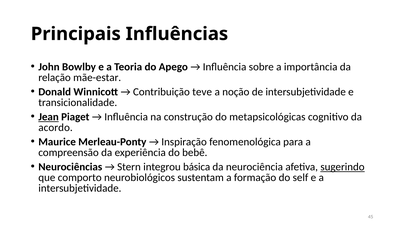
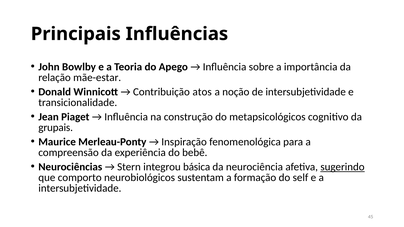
teve: teve -> atos
Jean underline: present -> none
metapsicológicas: metapsicológicas -> metapsicológicos
acordo: acordo -> grupais
